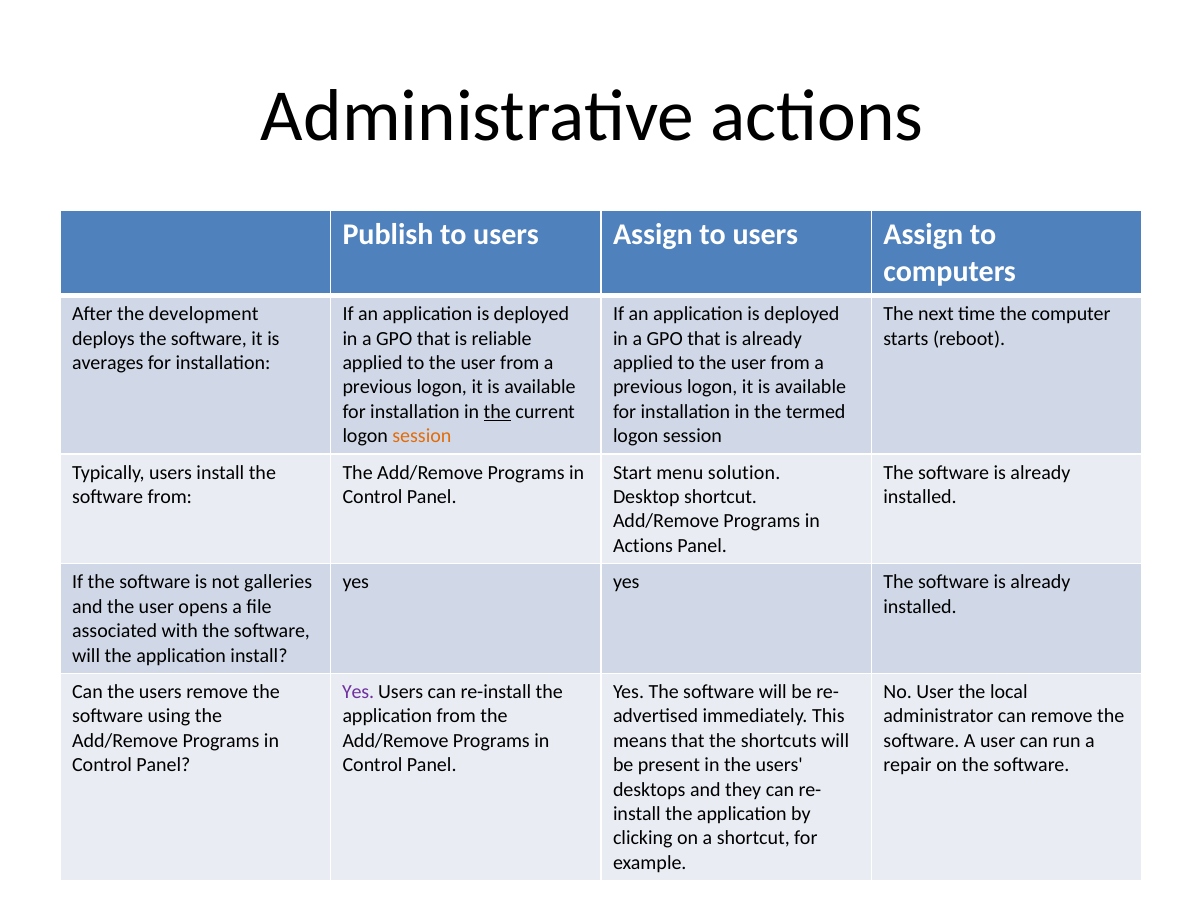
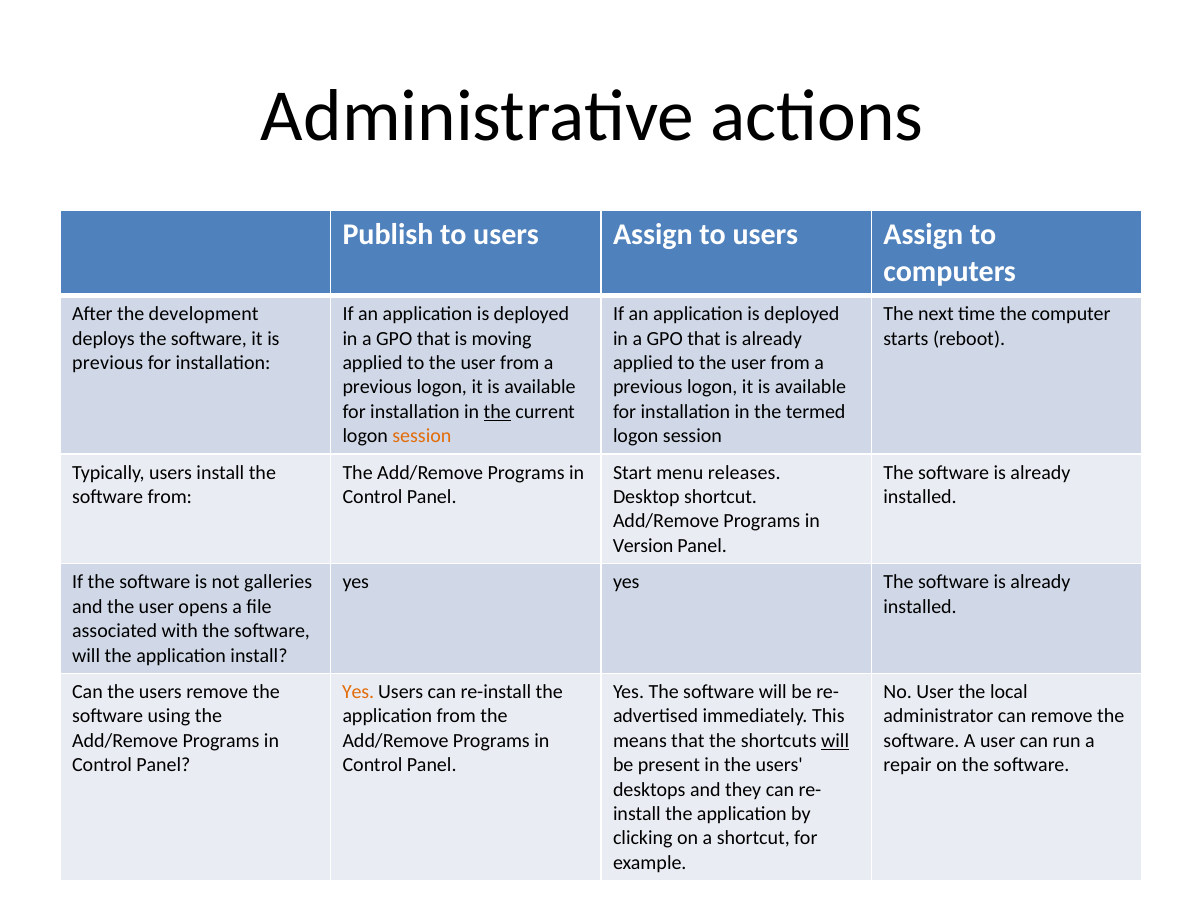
reliable: reliable -> moving
averages at (108, 363): averages -> previous
solution: solution -> releases
Actions at (643, 546): Actions -> Version
Yes at (358, 692) colour: purple -> orange
will at (835, 741) underline: none -> present
